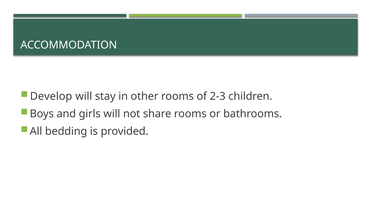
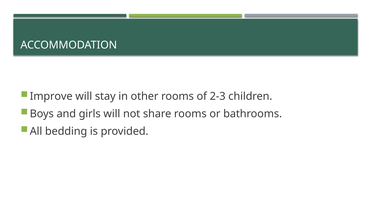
Develop: Develop -> Improve
